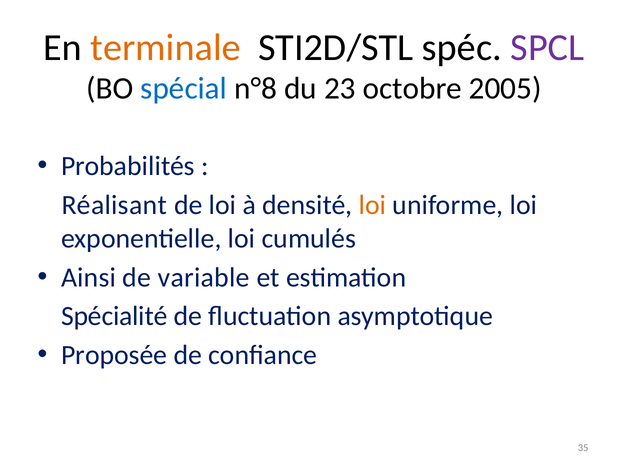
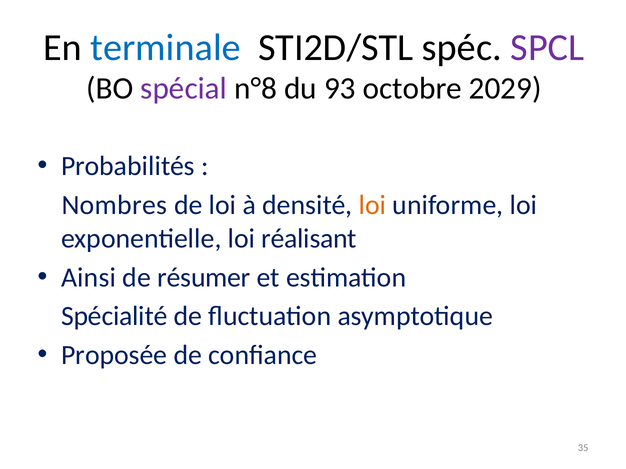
terminale colour: orange -> blue
spécial colour: blue -> purple
23: 23 -> 93
2005: 2005 -> 2029
Réalisant: Réalisant -> Nombres
cumulés: cumulés -> réalisant
variable: variable -> résumer
